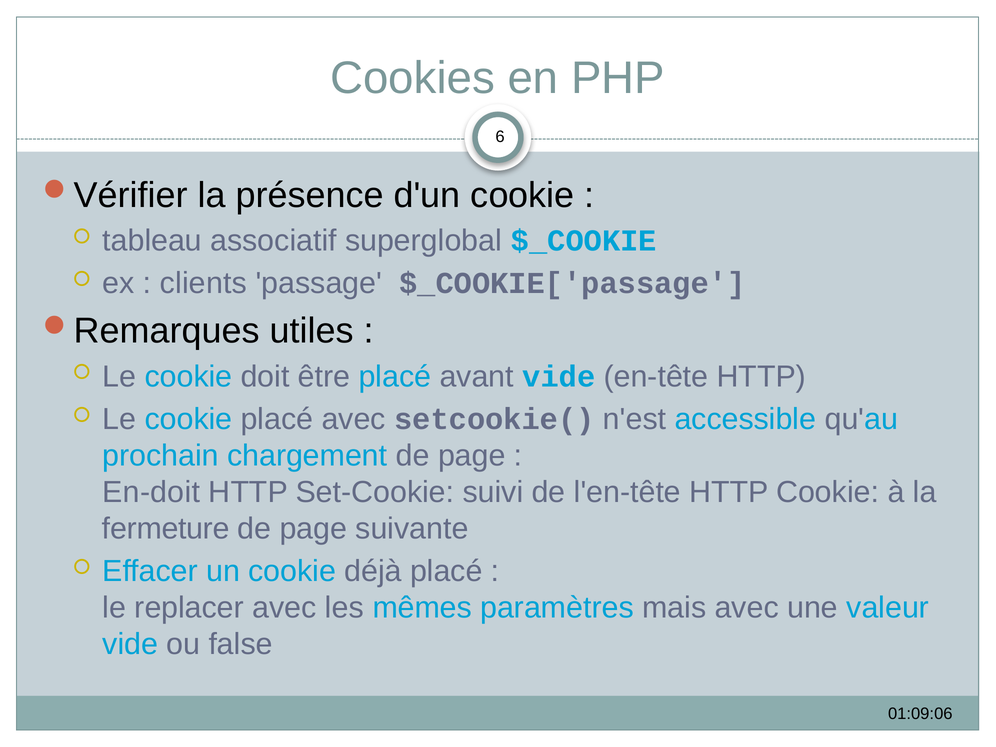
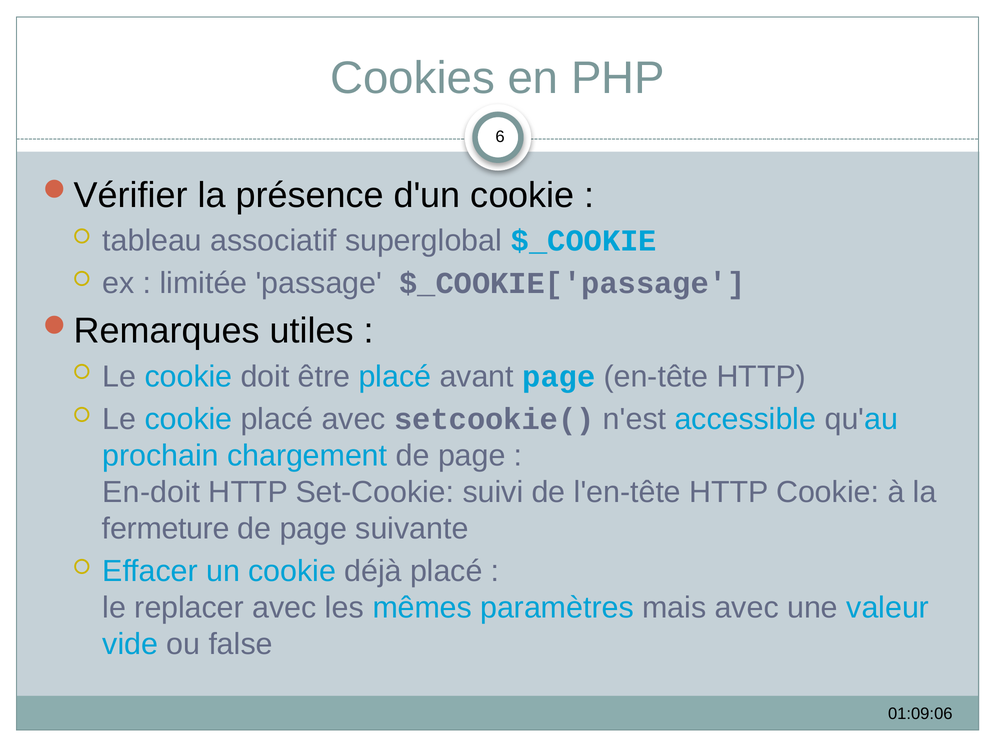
clients: clients -> limitée
avant vide: vide -> page
